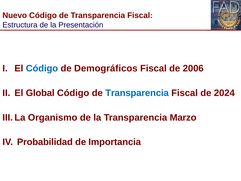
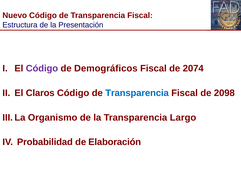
Código at (42, 68) colour: blue -> purple
2006: 2006 -> 2074
Global: Global -> Claros
2024: 2024 -> 2098
Marzo: Marzo -> Largo
Importancia: Importancia -> Elaboración
